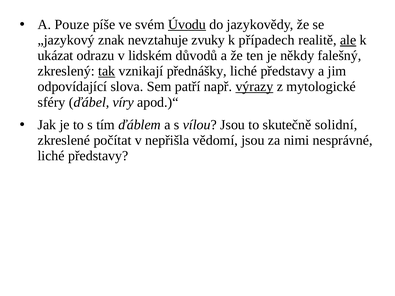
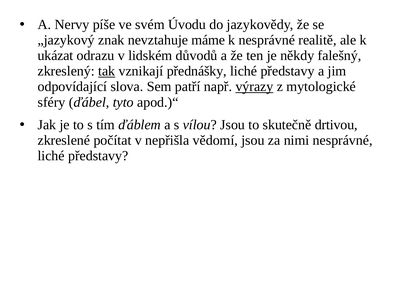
Pouze: Pouze -> Nervy
Úvodu underline: present -> none
zvuky: zvuky -> máme
k případech: případech -> nesprávné
ale underline: present -> none
víry: víry -> tyto
solidní: solidní -> drtivou
